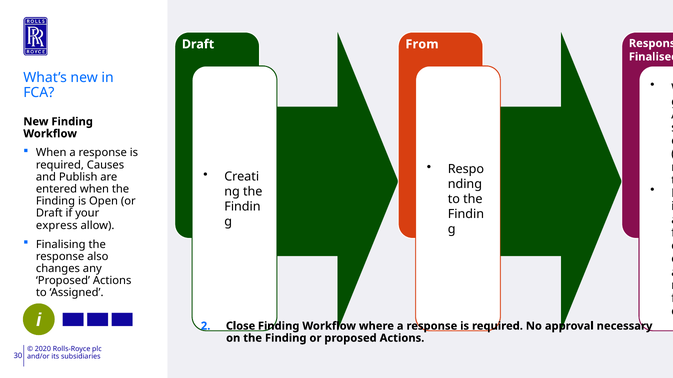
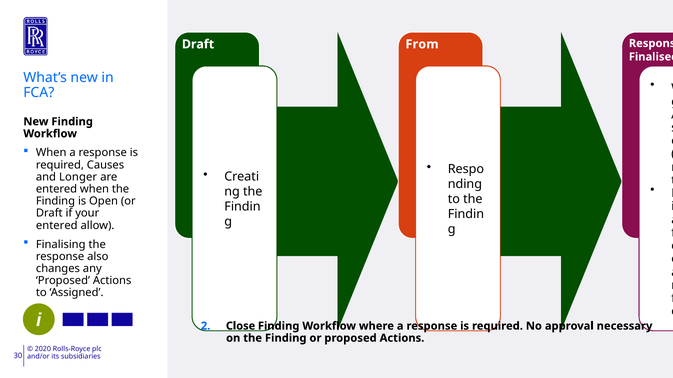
Publish: Publish -> Longer
express at (57, 226): express -> entered
